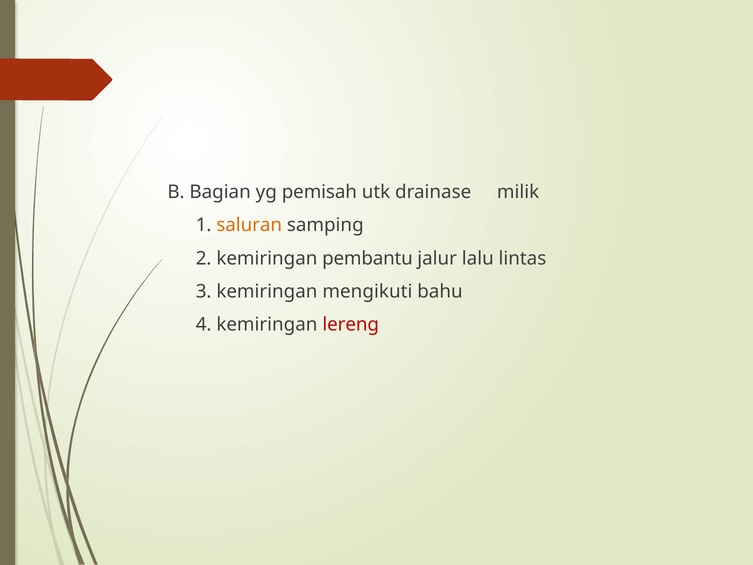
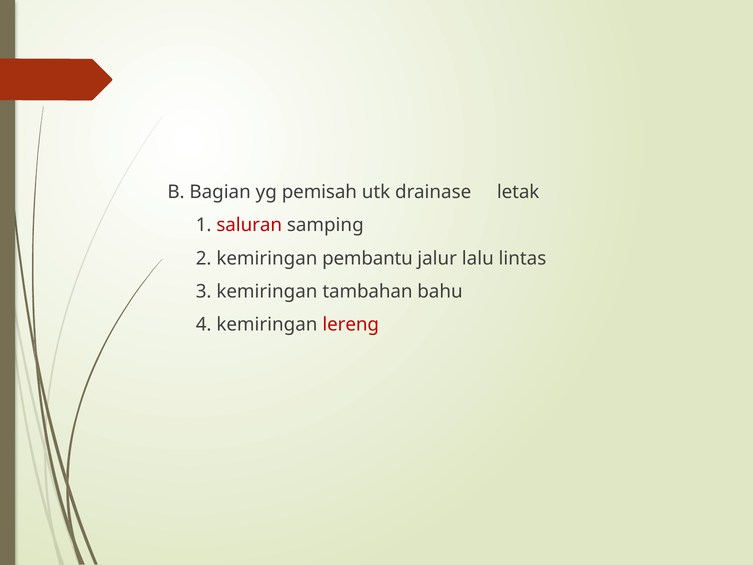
milik: milik -> letak
saluran colour: orange -> red
mengikuti: mengikuti -> tambahan
